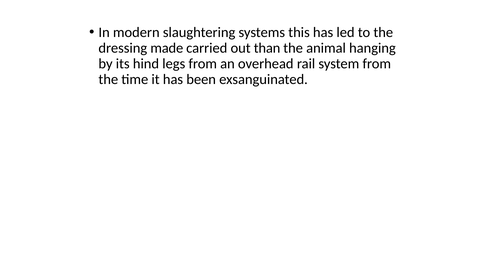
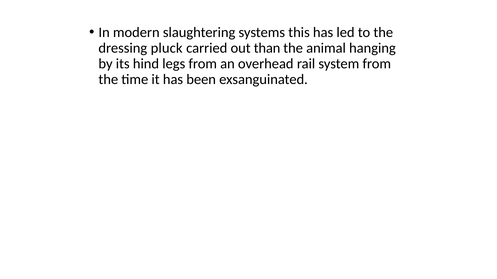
made: made -> pluck
